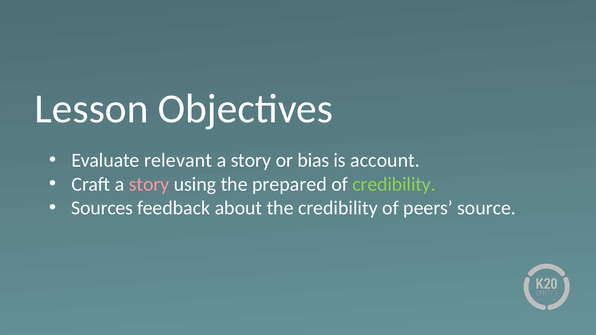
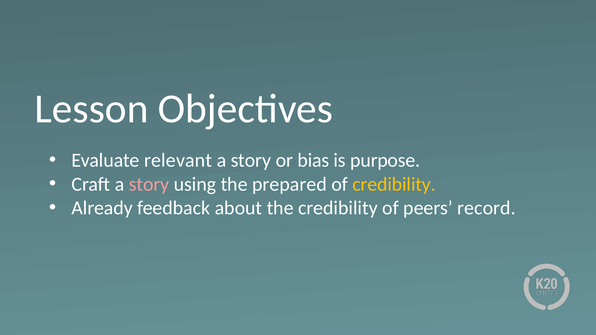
account: account -> purpose
credibility at (394, 184) colour: light green -> yellow
Sources: Sources -> Already
source: source -> record
